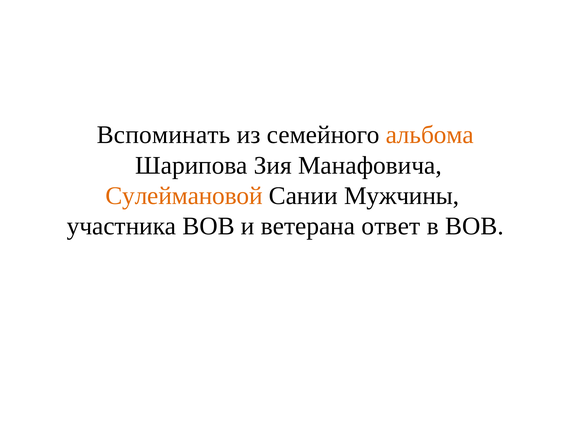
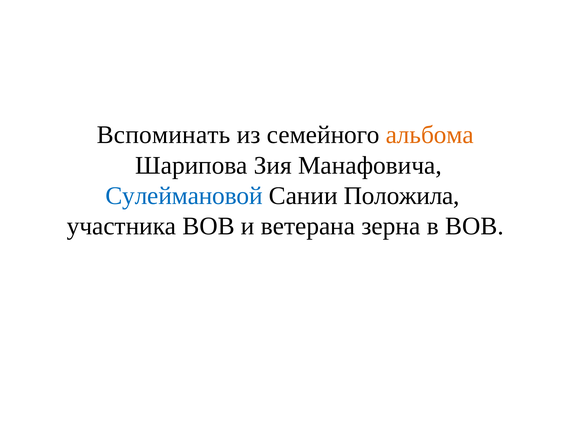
Сулеймановой colour: orange -> blue
Мужчины: Мужчины -> Положила
ответ: ответ -> зерна
